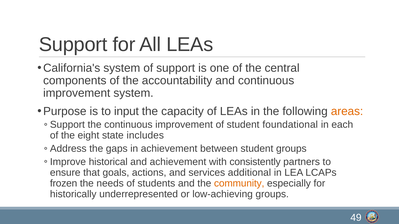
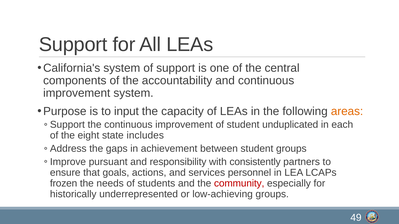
foundational: foundational -> unduplicated
historical: historical -> pursuant
and achievement: achievement -> responsibility
additional: additional -> personnel
community colour: orange -> red
